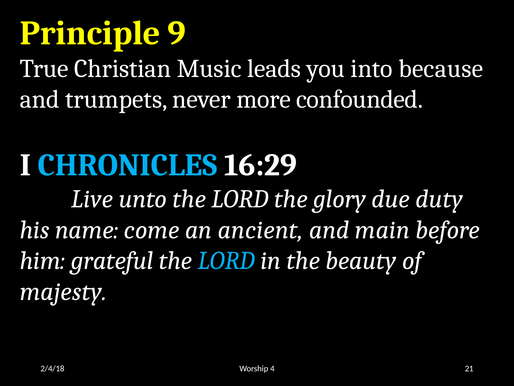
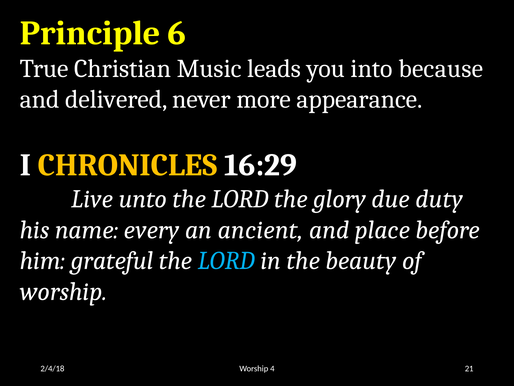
9: 9 -> 6
trumpets: trumpets -> delivered
confounded: confounded -> appearance
CHRONICLES colour: light blue -> yellow
come: come -> every
main: main -> place
majesty at (63, 291): majesty -> worship
